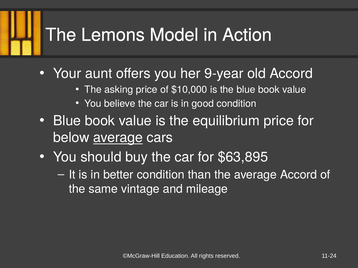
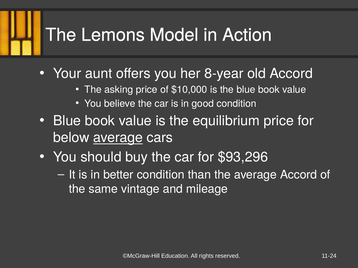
9-year: 9-year -> 8-year
$63,895: $63,895 -> $93,296
